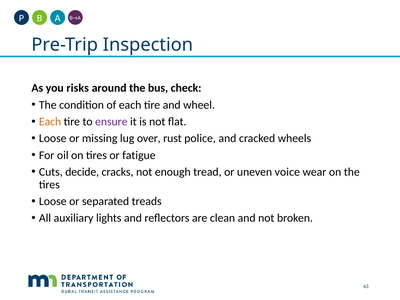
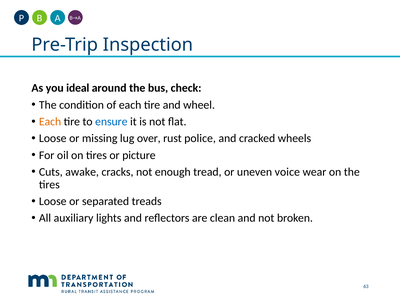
risks: risks -> ideal
ensure colour: purple -> blue
fatigue: fatigue -> picture
decide: decide -> awake
